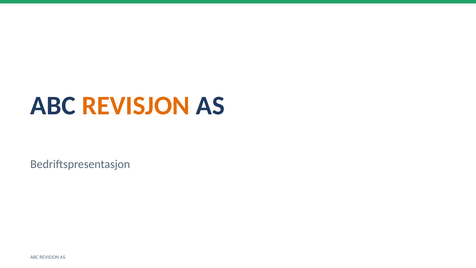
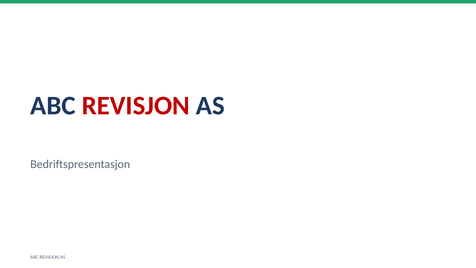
REVISJON at (136, 106) colour: orange -> red
